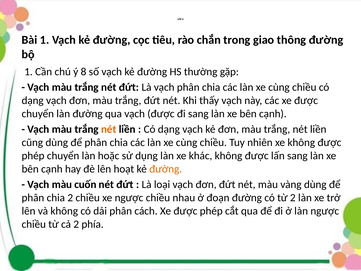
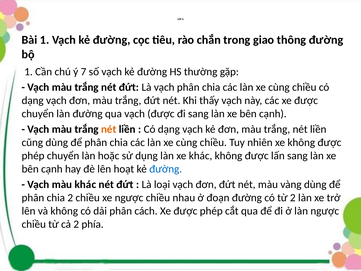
ý 8: 8 -> 7
đường at (166, 169) colour: orange -> blue
màu cuốn: cuốn -> khác
